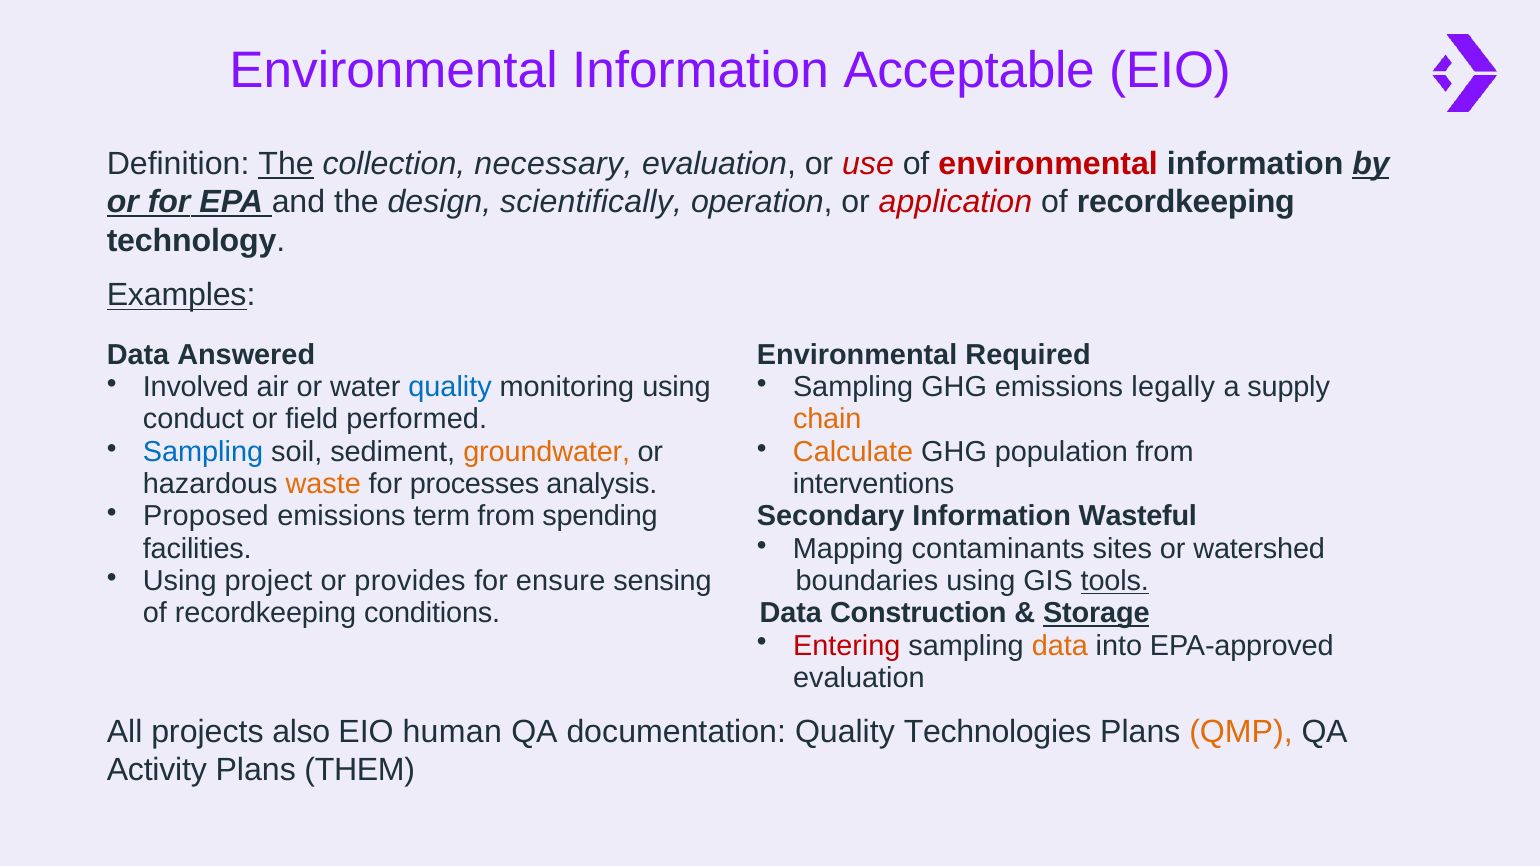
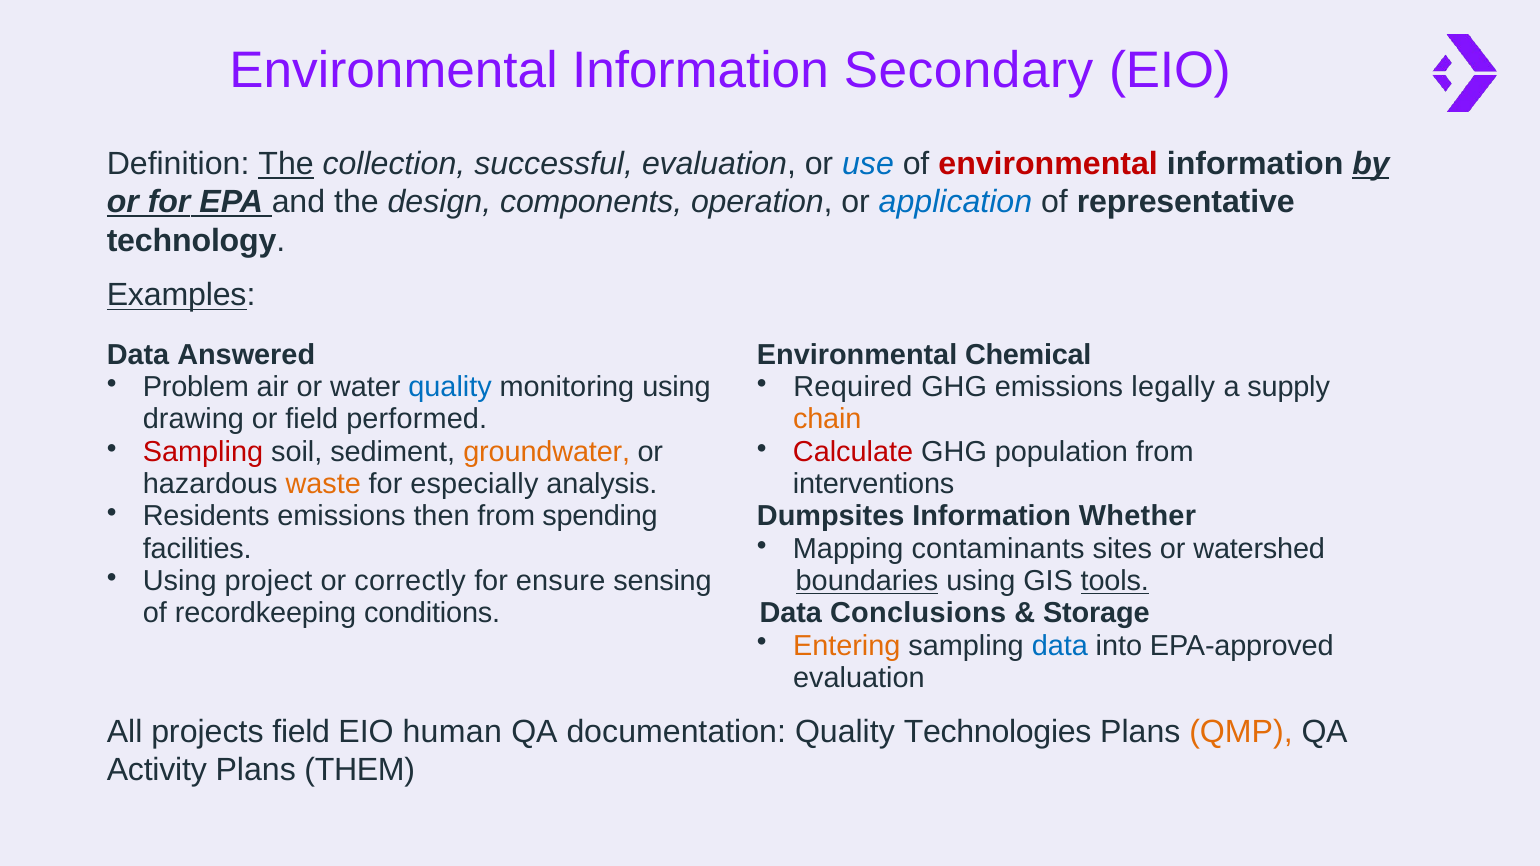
Acceptable: Acceptable -> Secondary
necessary: necessary -> successful
use colour: red -> blue
scientifically: scientifically -> components
application colour: red -> blue
recordkeeping at (1186, 202): recordkeeping -> representative
Required: Required -> Chemical
Involved: Involved -> Problem
Sampling at (853, 387): Sampling -> Required
conduct: conduct -> drawing
Sampling at (203, 452) colour: blue -> red
Calculate colour: orange -> red
processes: processes -> especially
Proposed: Proposed -> Residents
term: term -> then
Secondary: Secondary -> Dumpsites
Wasteful: Wasteful -> Whether
provides: provides -> correctly
boundaries underline: none -> present
Construction: Construction -> Conclusions
Storage underline: present -> none
Entering colour: red -> orange
data at (1060, 646) colour: orange -> blue
projects also: also -> field
